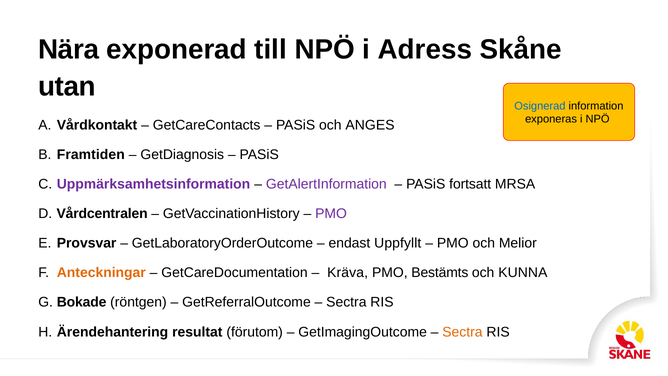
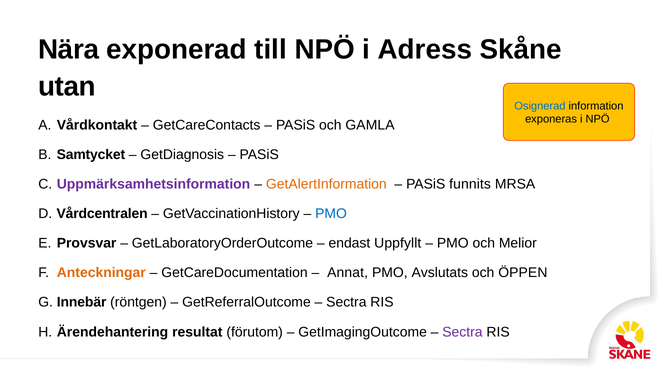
ANGES: ANGES -> GAMLA
Framtiden: Framtiden -> Samtycket
GetAlertInformation colour: purple -> orange
fortsatt: fortsatt -> funnits
PMO at (331, 214) colour: purple -> blue
Kräva: Kräva -> Annat
Bestämts: Bestämts -> Avslutats
KUNNA: KUNNA -> ÖPPEN
Bokade: Bokade -> Innebär
Sectra at (462, 332) colour: orange -> purple
